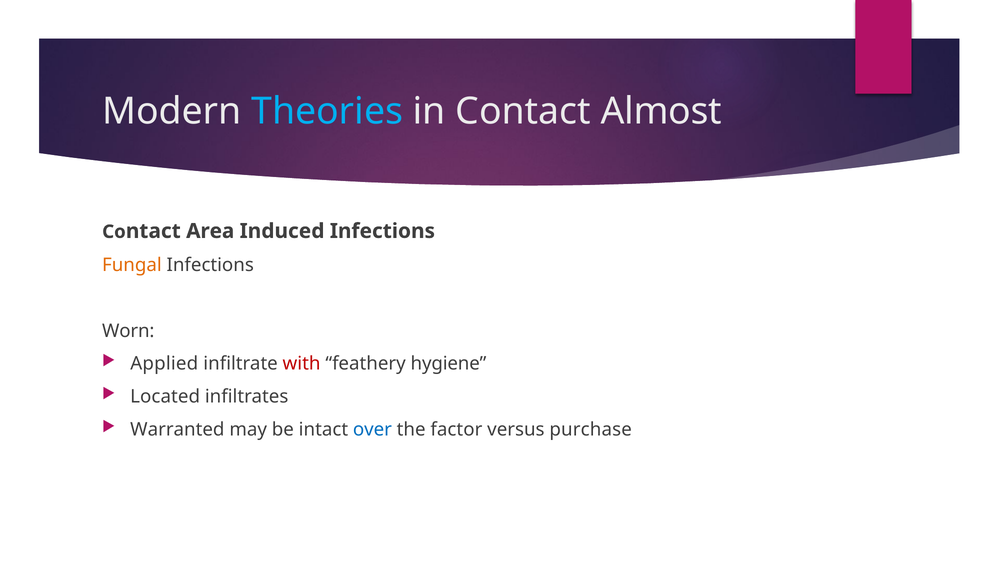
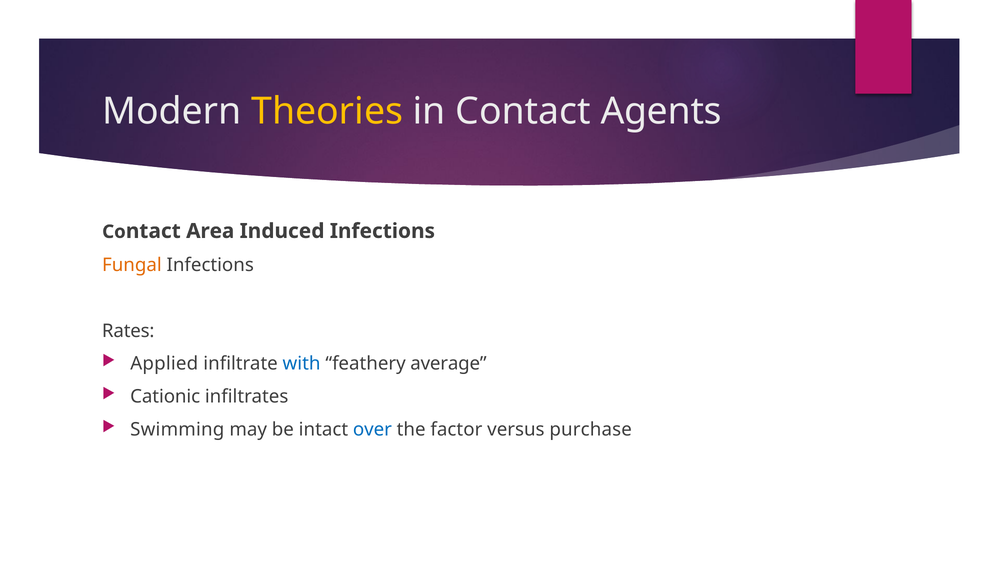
Theories colour: light blue -> yellow
Almost: Almost -> Agents
Worn: Worn -> Rates
with colour: red -> blue
hygiene: hygiene -> average
Located: Located -> Cationic
Warranted: Warranted -> Swimming
